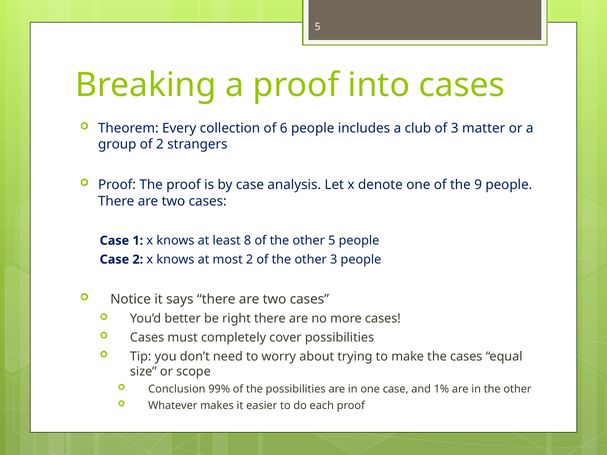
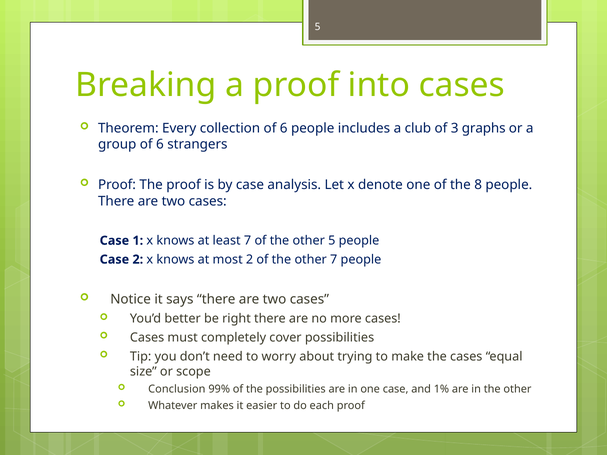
matter: matter -> graphs
group of 2: 2 -> 6
9: 9 -> 8
least 8: 8 -> 7
other 3: 3 -> 7
